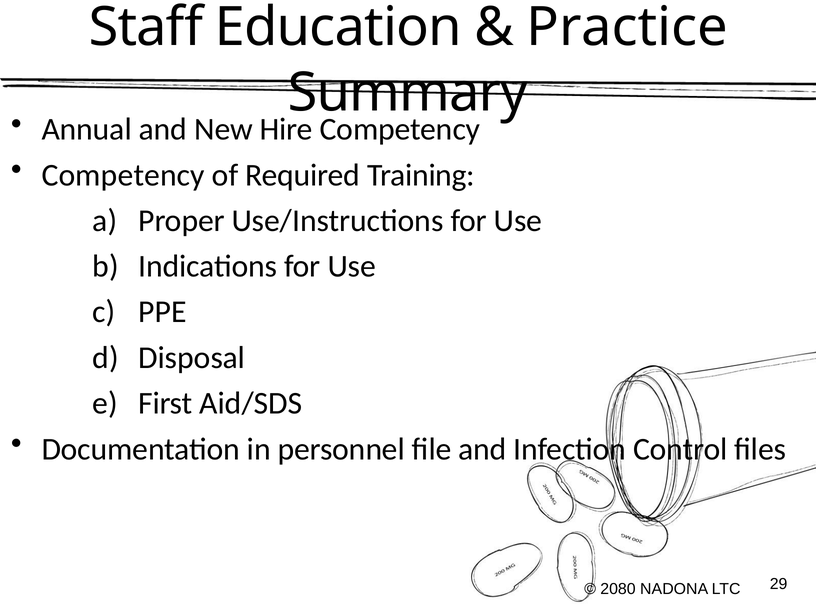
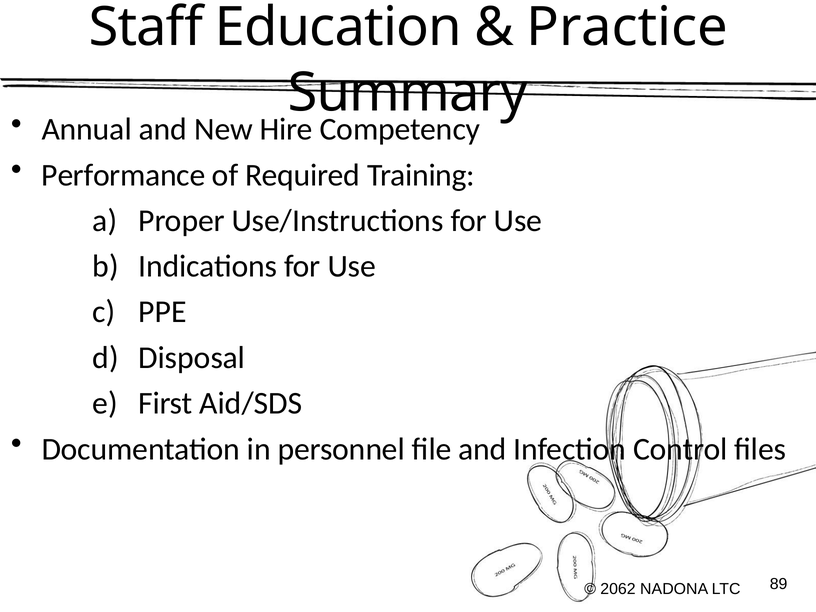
Competency at (123, 175): Competency -> Performance
2080: 2080 -> 2062
29: 29 -> 89
